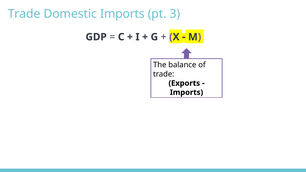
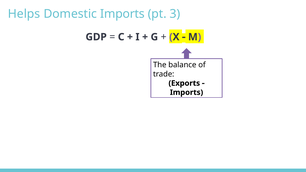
Trade at (24, 14): Trade -> Helps
